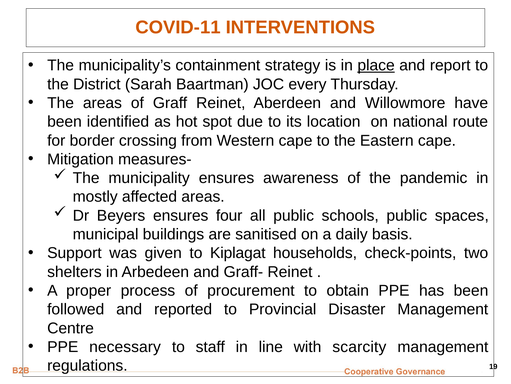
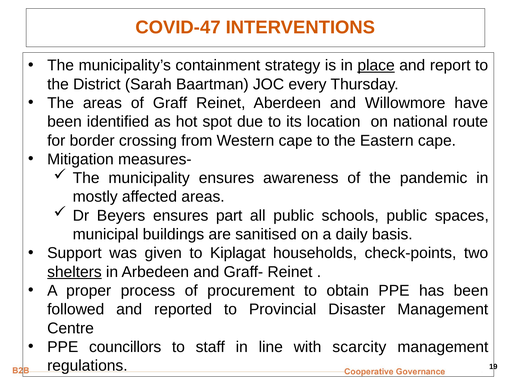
COVID-11: COVID-11 -> COVID-47
four: four -> part
shelters underline: none -> present
necessary: necessary -> councillors
